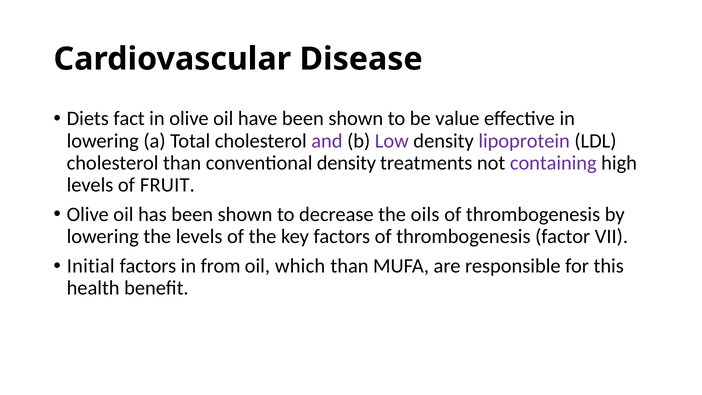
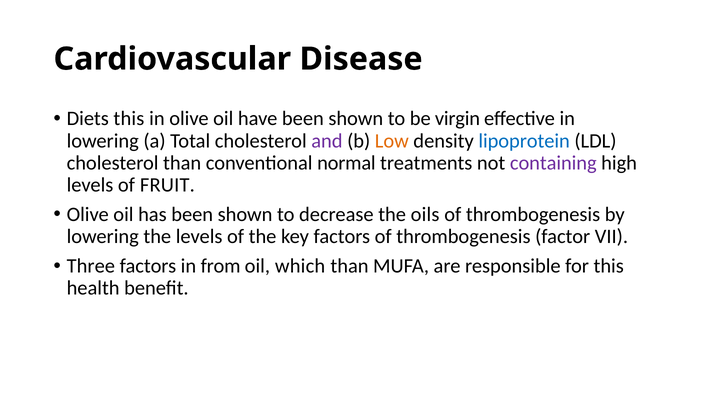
Diets fact: fact -> this
value: value -> virgin
Low colour: purple -> orange
lipoprotein colour: purple -> blue
conventional density: density -> normal
Initial: Initial -> Three
